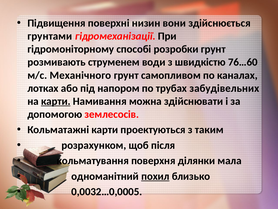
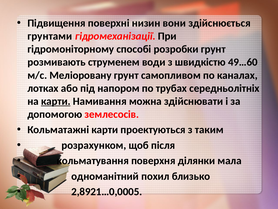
76…60: 76…60 -> 49…60
Механічного: Механічного -> Меліоровану
забудівельних: забудівельних -> середньолітніх
похил underline: present -> none
0,0032…0,0005: 0,0032…0,0005 -> 2,8921…0,0005
